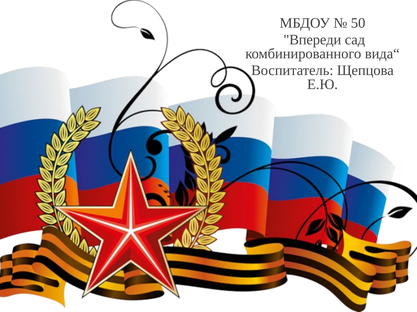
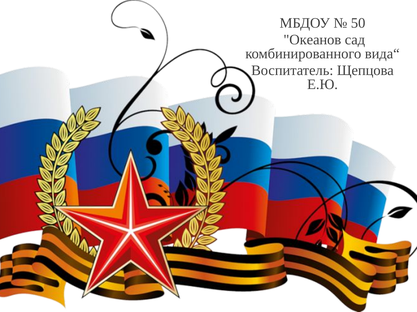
Впереди: Впереди -> Океанов
